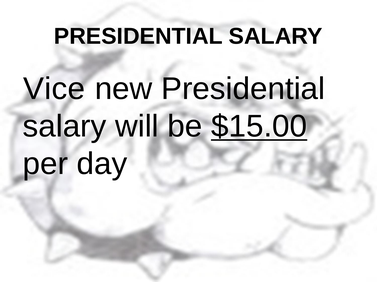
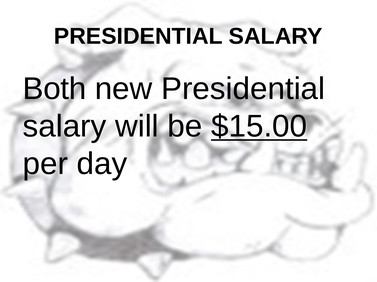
Vice: Vice -> Both
